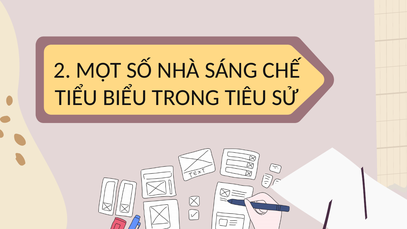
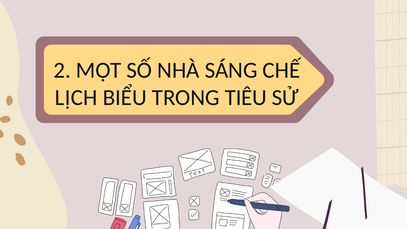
TIỂU: TIỂU -> LỊCH
